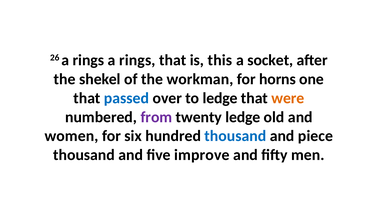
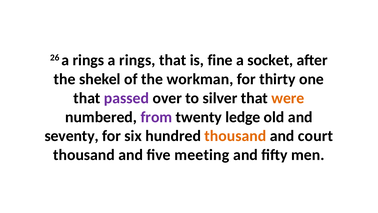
this: this -> fine
horns: horns -> thirty
passed colour: blue -> purple
to ledge: ledge -> silver
women: women -> seventy
thousand at (235, 136) colour: blue -> orange
piece: piece -> court
improve: improve -> meeting
